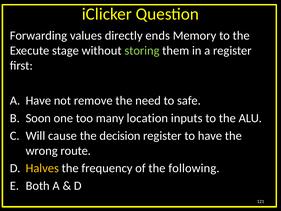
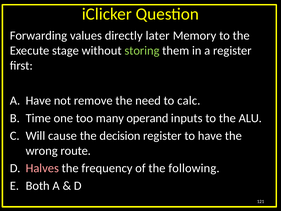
ends: ends -> later
safe: safe -> calc
Soon: Soon -> Time
location: location -> operand
Halves colour: yellow -> pink
